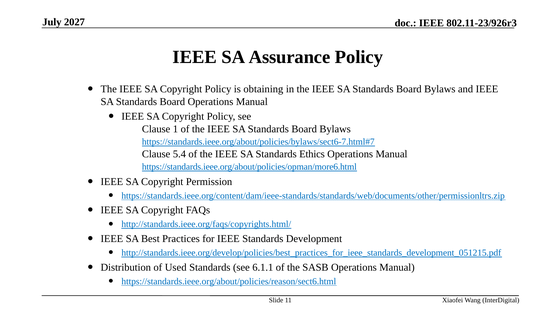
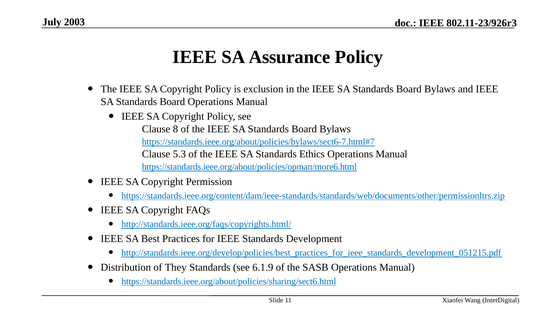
2027: 2027 -> 2003
obtaining: obtaining -> exclusion
1: 1 -> 8
5.4: 5.4 -> 5.3
Used: Used -> They
6.1.1: 6.1.1 -> 6.1.9
https://standards.ieee.org/about/policies/reason/sect6.html: https://standards.ieee.org/about/policies/reason/sect6.html -> https://standards.ieee.org/about/policies/sharing/sect6.html
